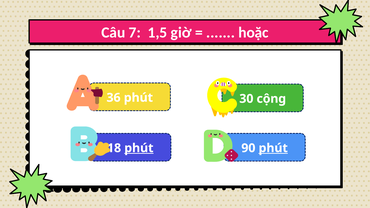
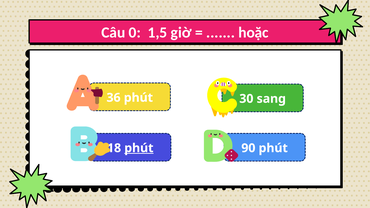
7: 7 -> 0
cộng: cộng -> sang
phút at (273, 148) underline: present -> none
